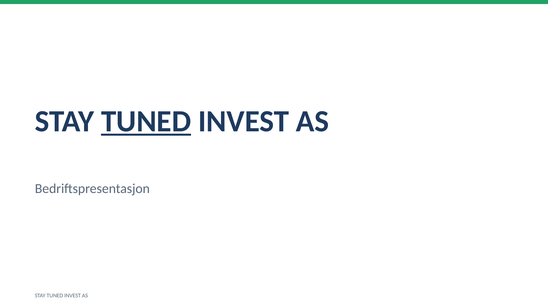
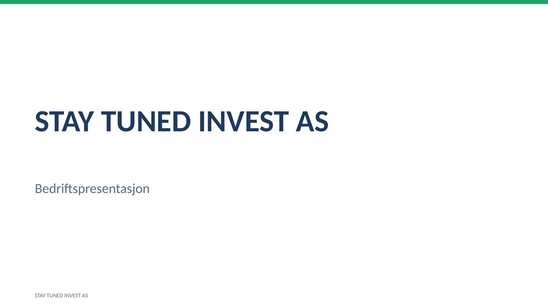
TUNED at (146, 122) underline: present -> none
